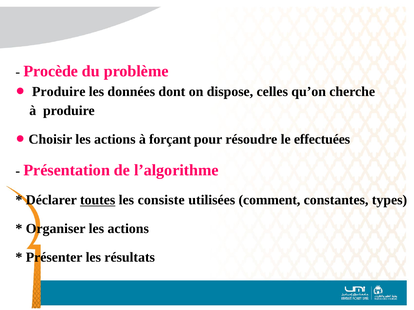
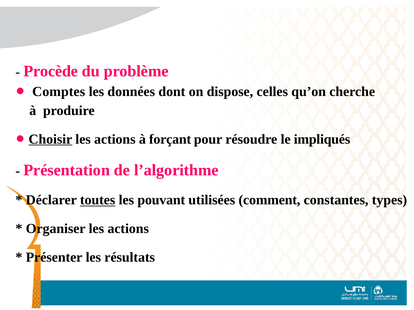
Produire at (59, 92): Produire -> Comptes
Choisir underline: none -> present
effectuées: effectuées -> impliqués
consiste: consiste -> pouvant
